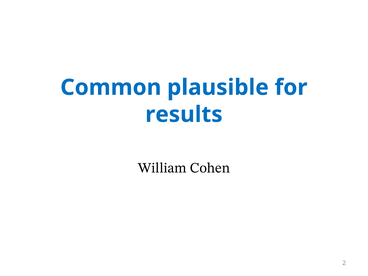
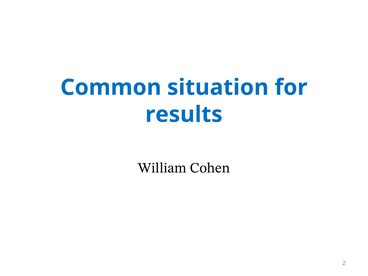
plausible: plausible -> situation
